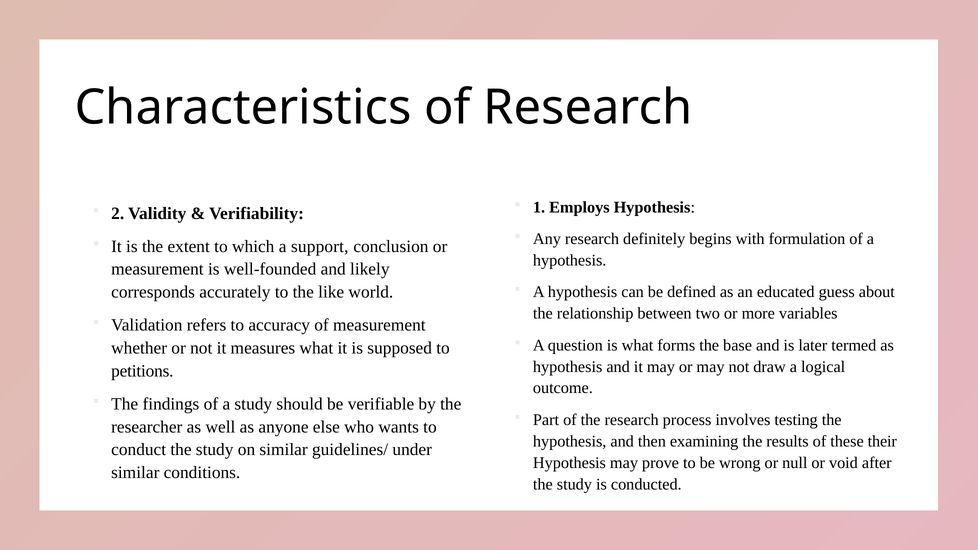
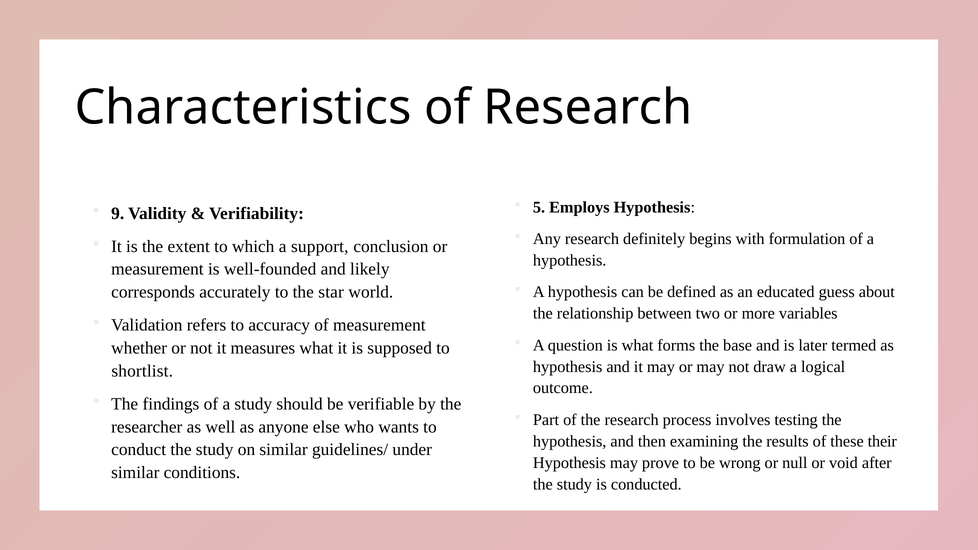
1: 1 -> 5
2: 2 -> 9
like: like -> star
petitions: petitions -> shortlist
